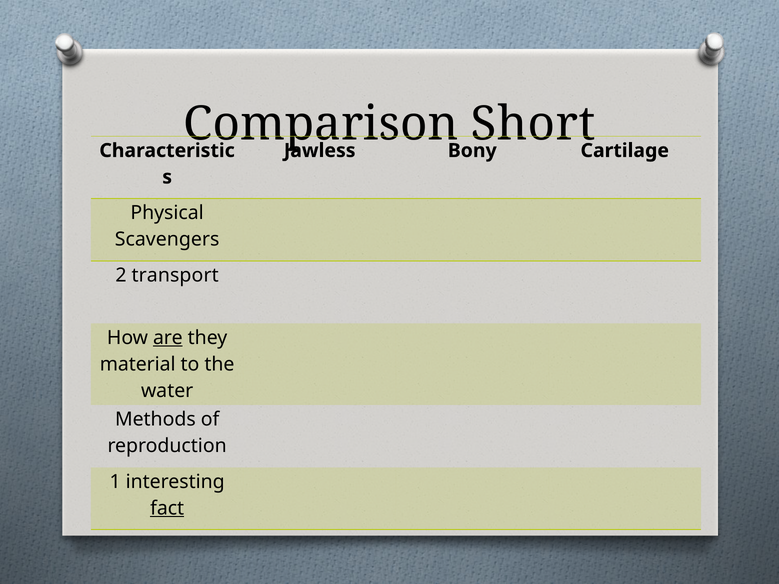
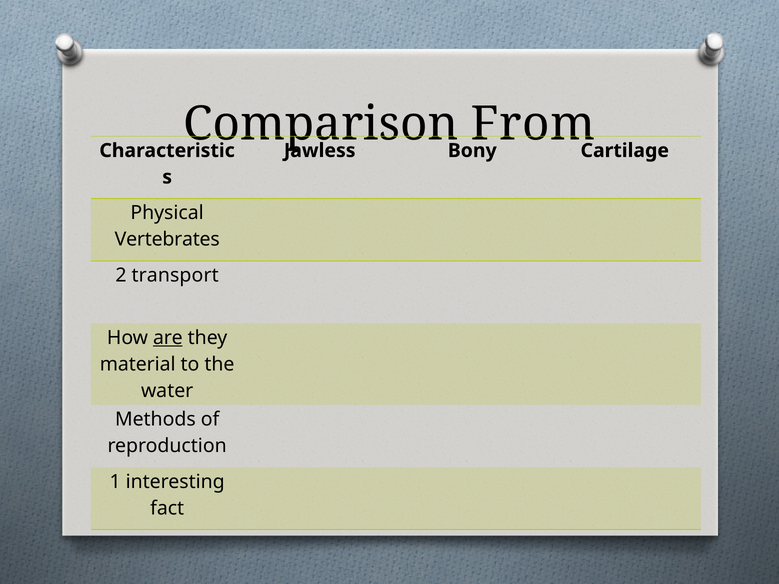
Short: Short -> From
Scavengers: Scavengers -> Vertebrates
fact underline: present -> none
